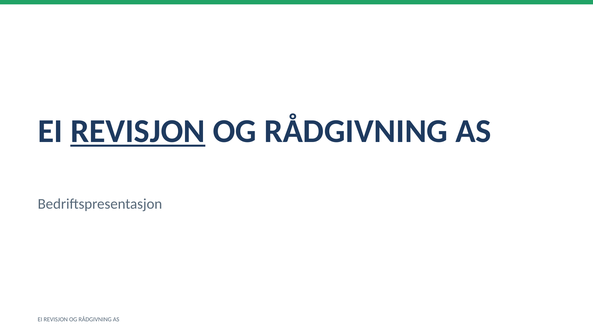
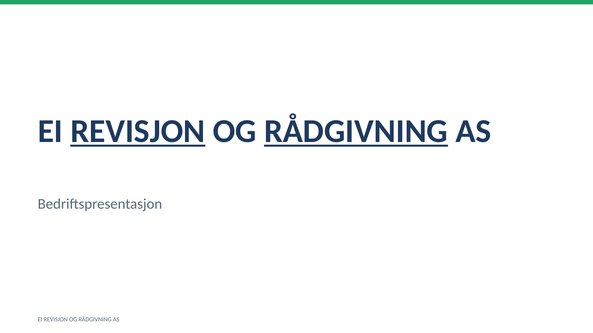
RÅDGIVNING at (356, 132) underline: none -> present
